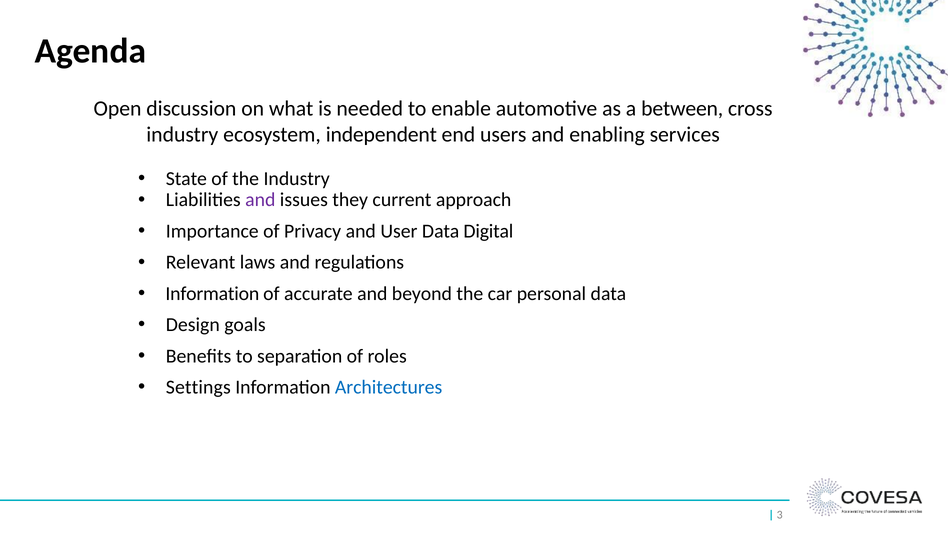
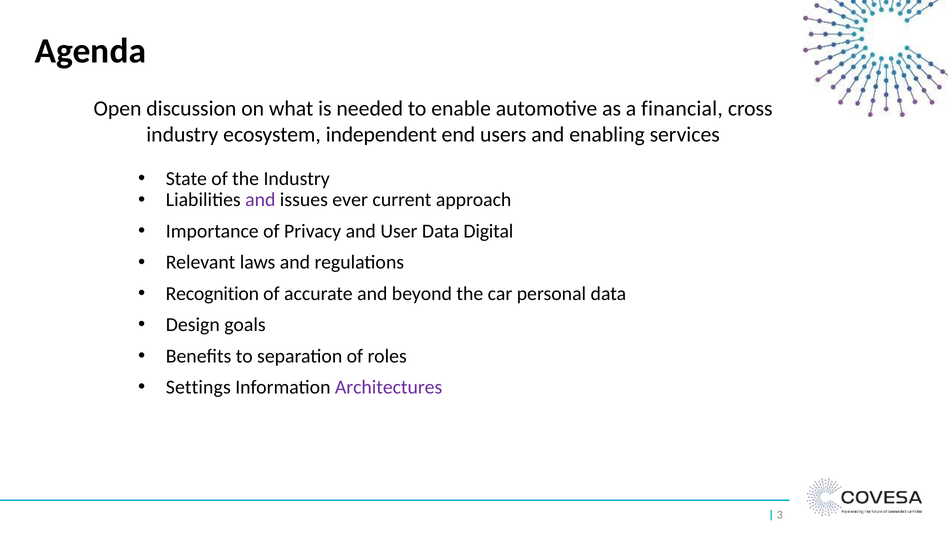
between: between -> financial
they: they -> ever
Information at (212, 294): Information -> Recognition
Architectures colour: blue -> purple
